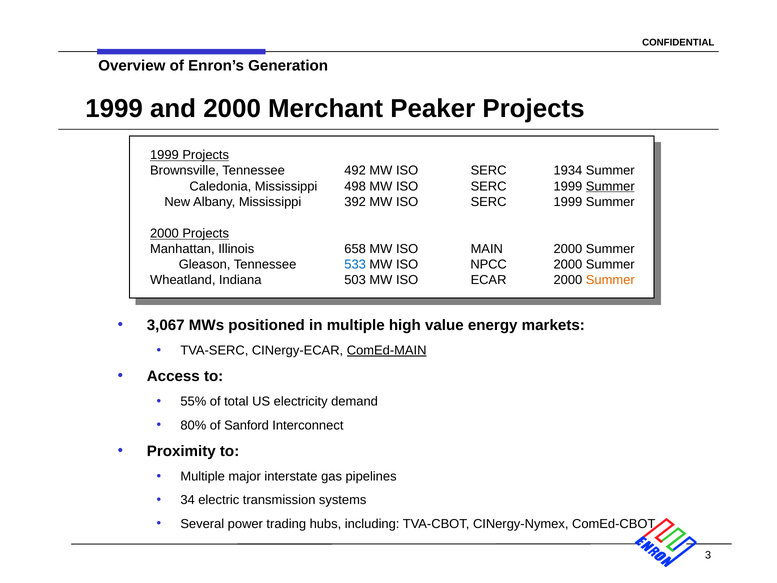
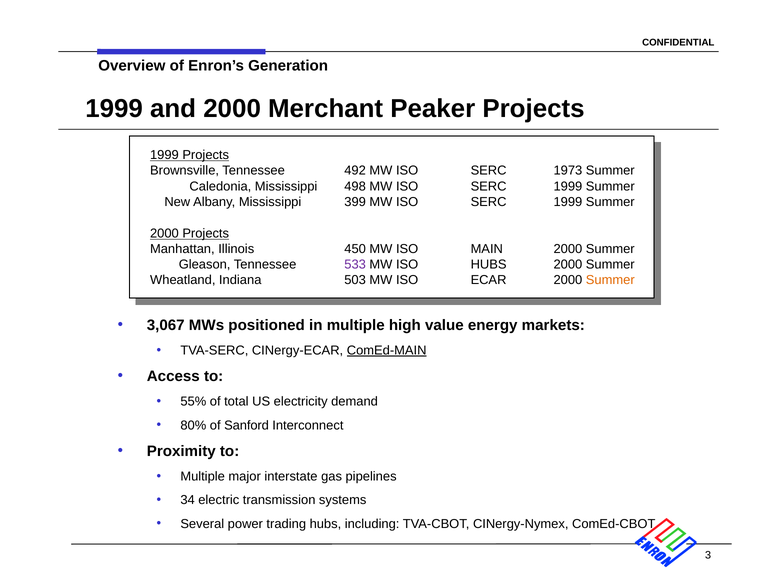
1934: 1934 -> 1973
Summer at (610, 186) underline: present -> none
392: 392 -> 399
658: 658 -> 450
533 colour: blue -> purple
ISO NPCC: NPCC -> HUBS
